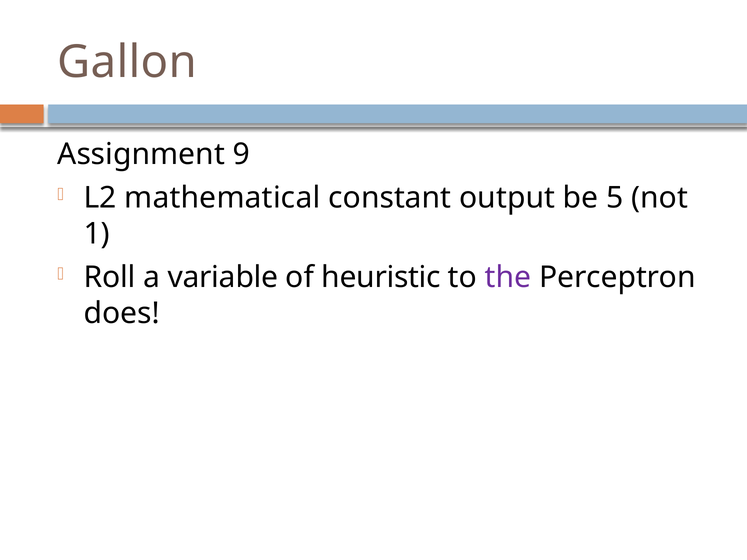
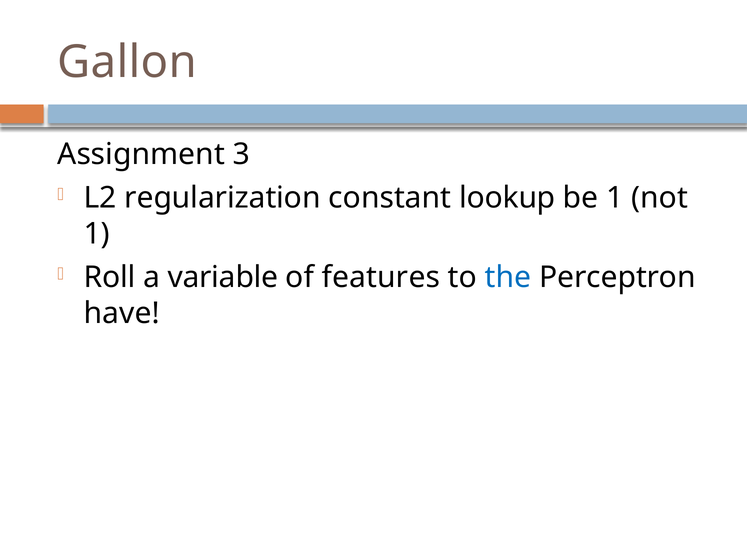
9: 9 -> 3
mathematical: mathematical -> regularization
output: output -> lookup
be 5: 5 -> 1
heuristic: heuristic -> features
the colour: purple -> blue
does: does -> have
